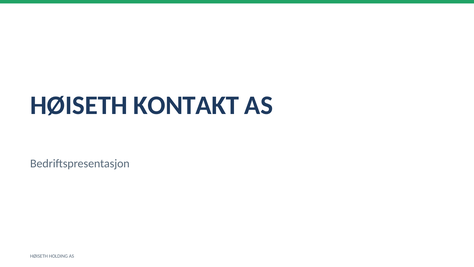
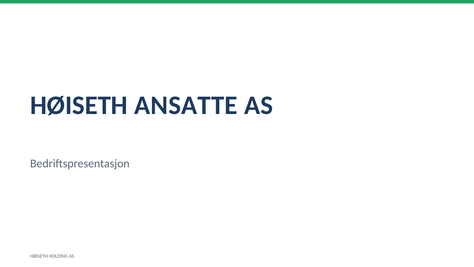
KONTAKT: KONTAKT -> ANSATTE
